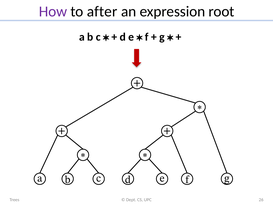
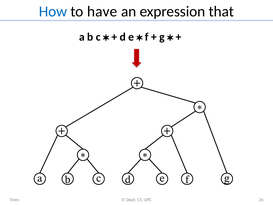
How colour: purple -> blue
after: after -> have
root: root -> that
